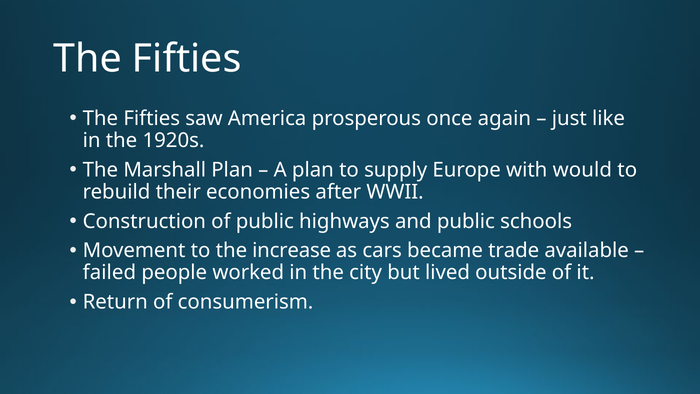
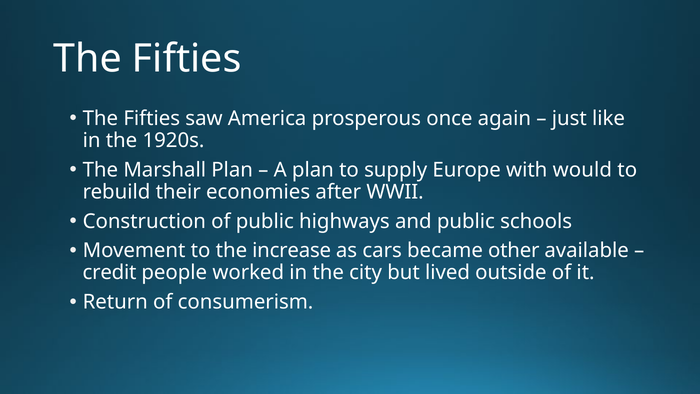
trade: trade -> other
failed: failed -> credit
